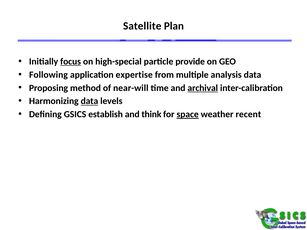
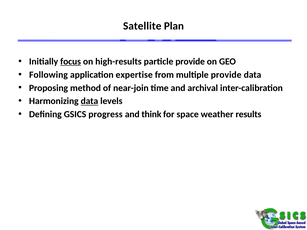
high-special: high-special -> high-results
multiple analysis: analysis -> provide
near-will: near-will -> near-join
archival underline: present -> none
establish: establish -> progress
space underline: present -> none
recent: recent -> results
